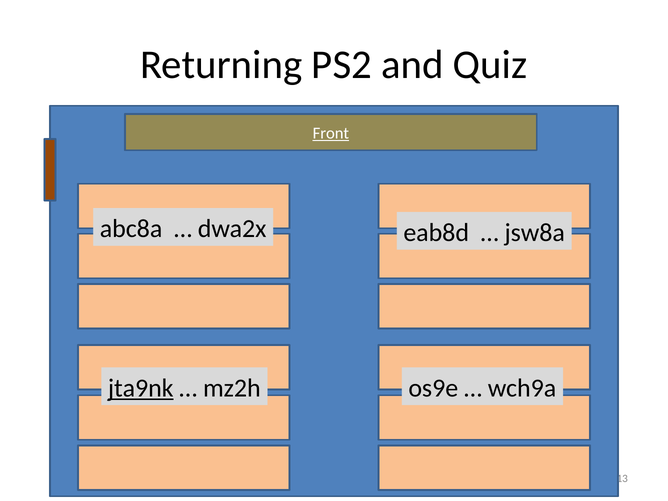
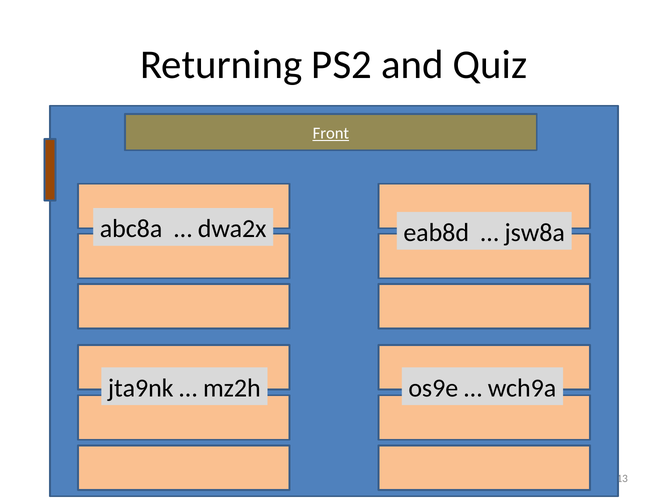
jta9nk underline: present -> none
